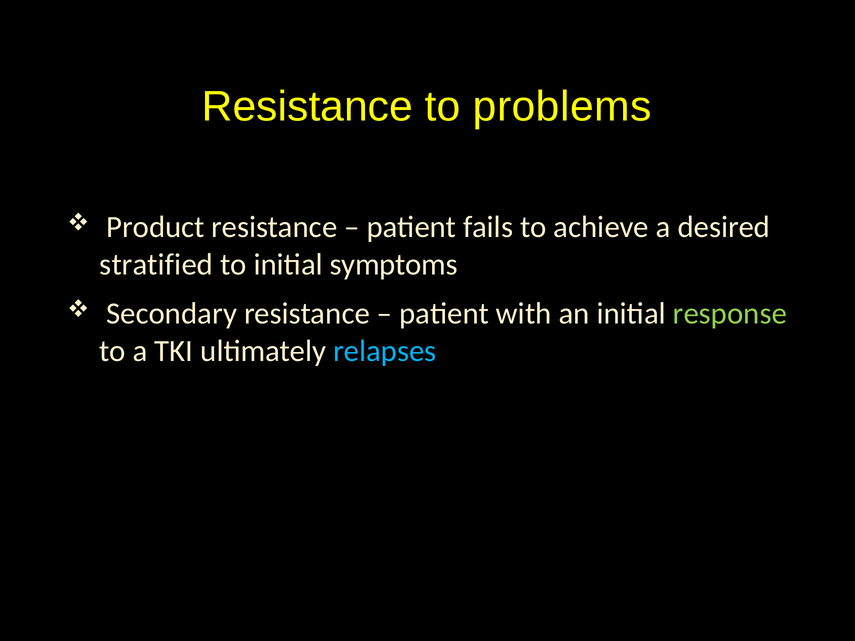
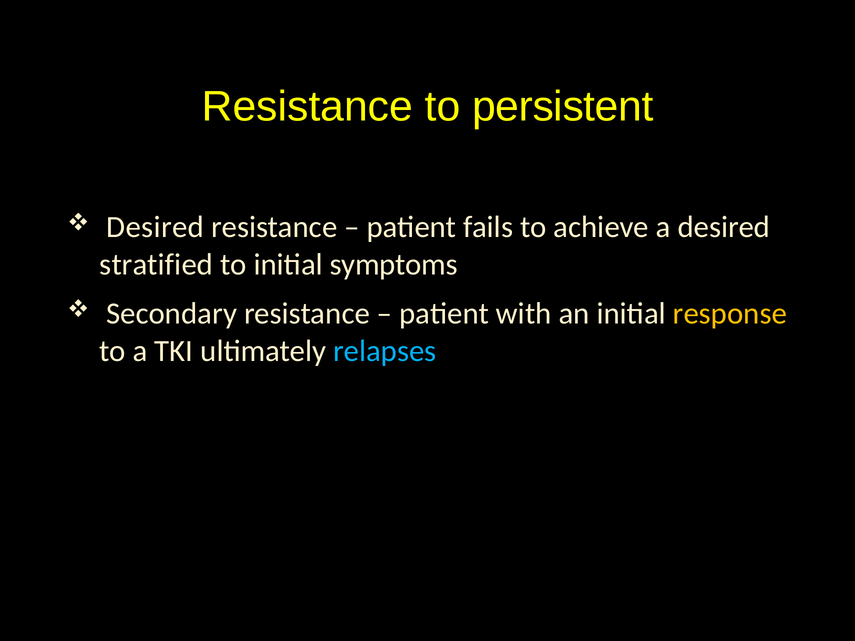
problems: problems -> persistent
Product at (155, 227): Product -> Desired
response colour: light green -> yellow
